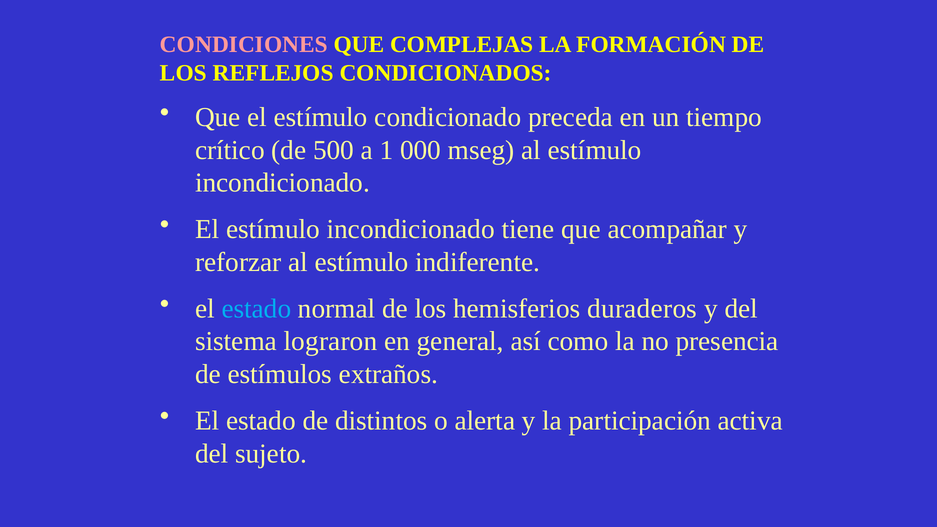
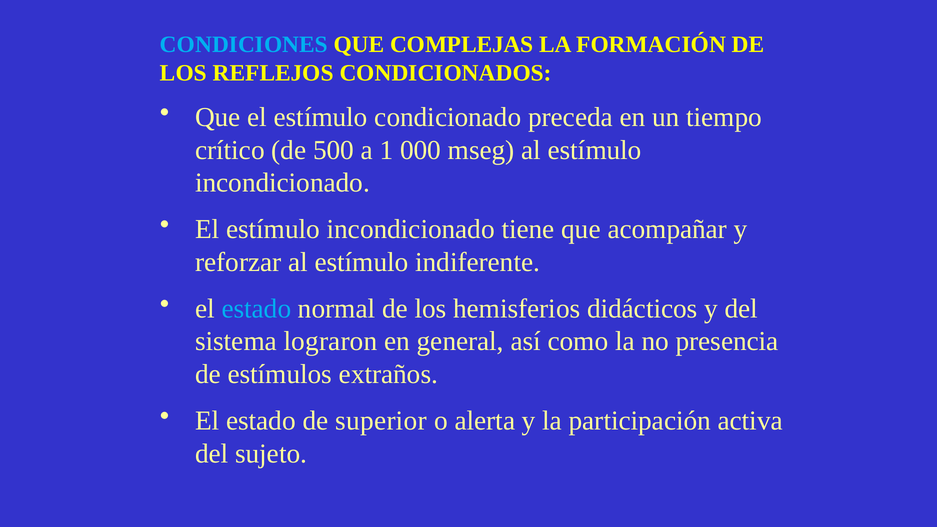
CONDICIONES colour: pink -> light blue
duraderos: duraderos -> didácticos
distintos: distintos -> superior
